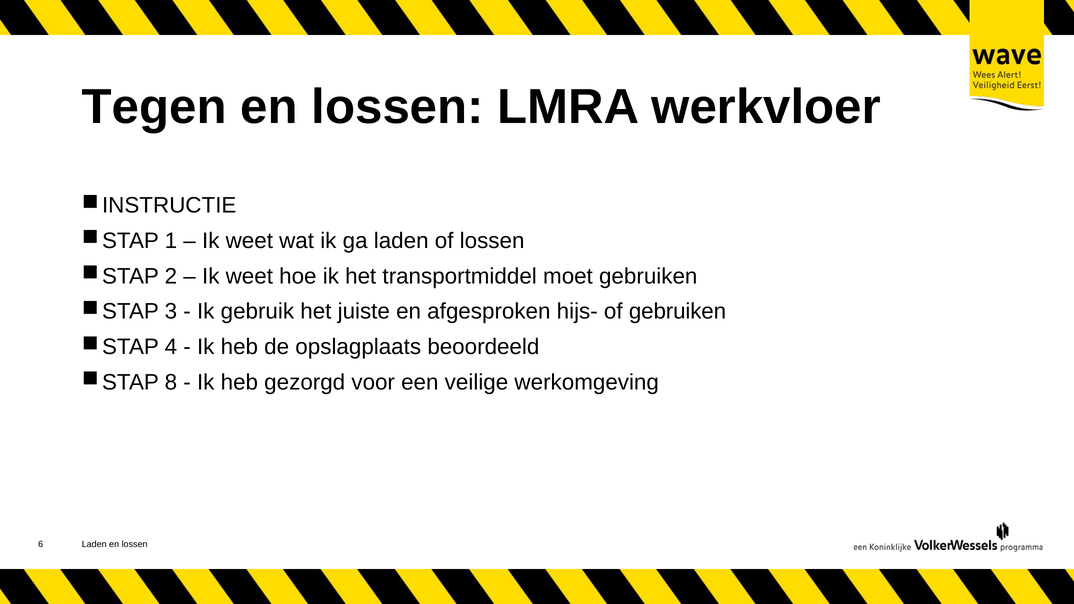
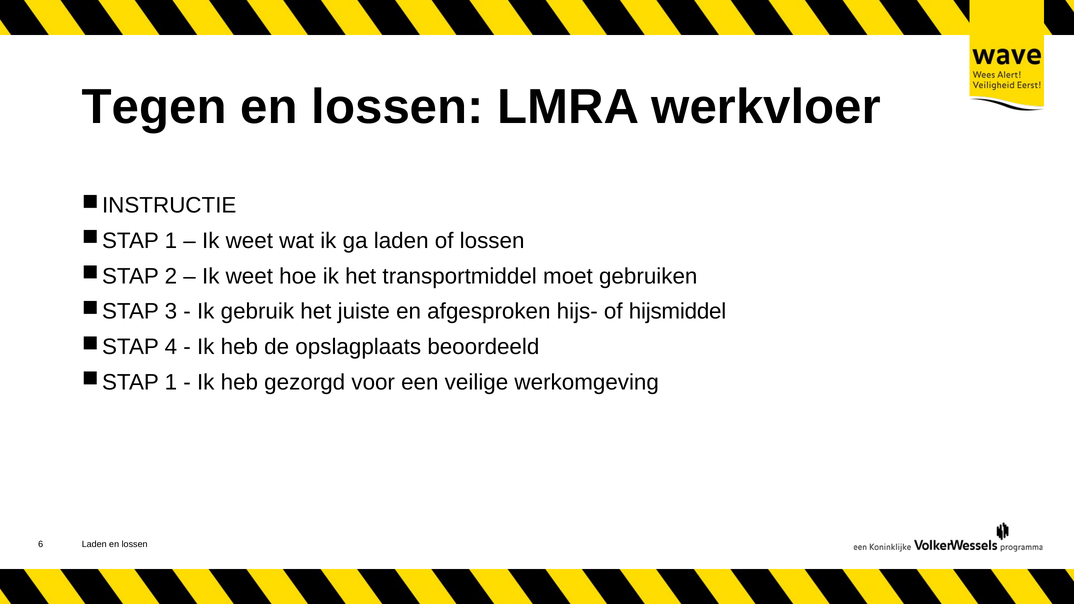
of gebruiken: gebruiken -> hijsmiddel
8 at (171, 382): 8 -> 1
